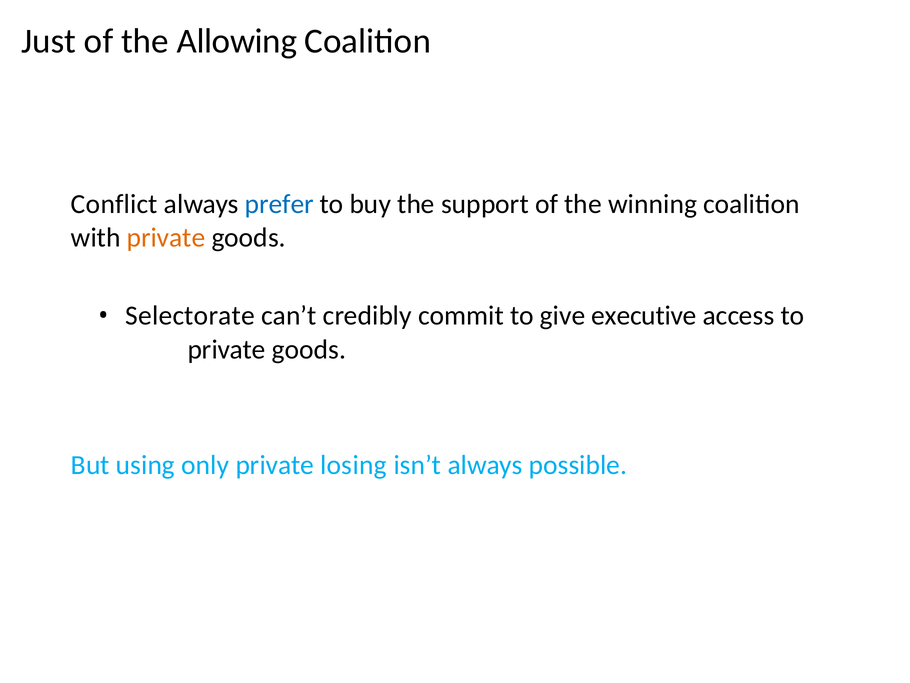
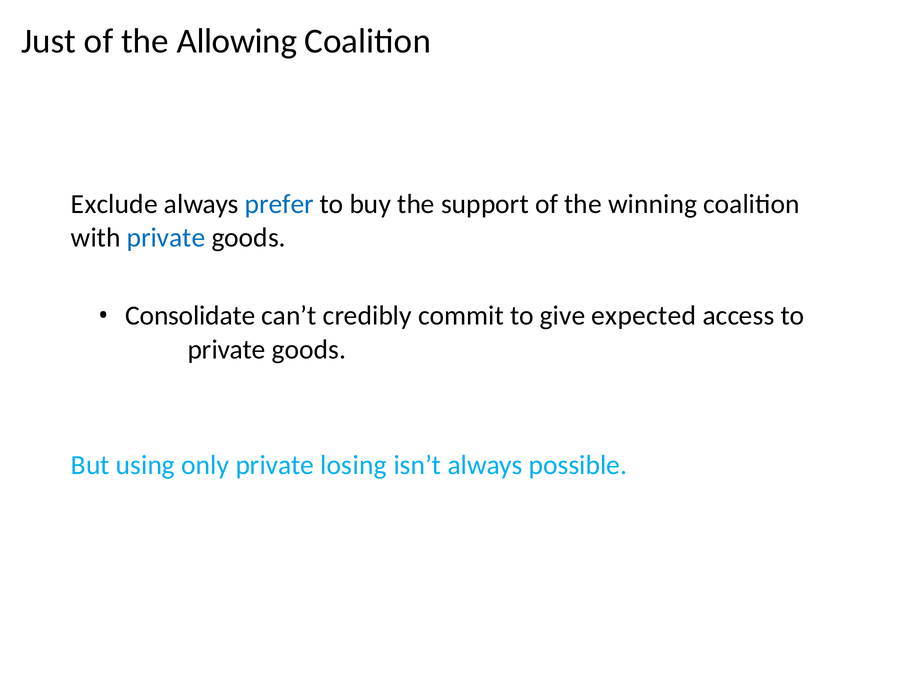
Conflict: Conflict -> Exclude
private at (166, 238) colour: orange -> blue
Selectorate: Selectorate -> Consolidate
executive: executive -> expected
